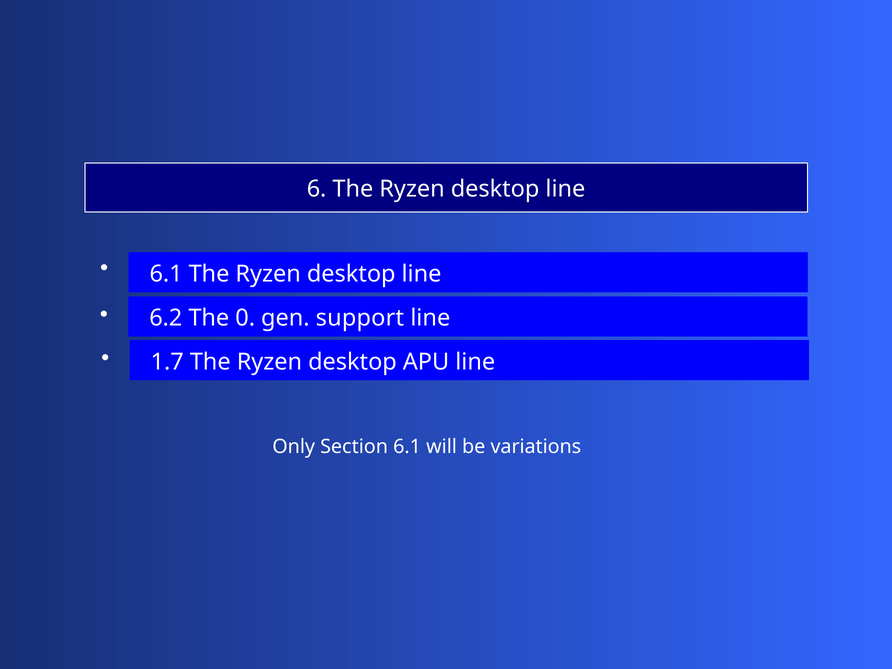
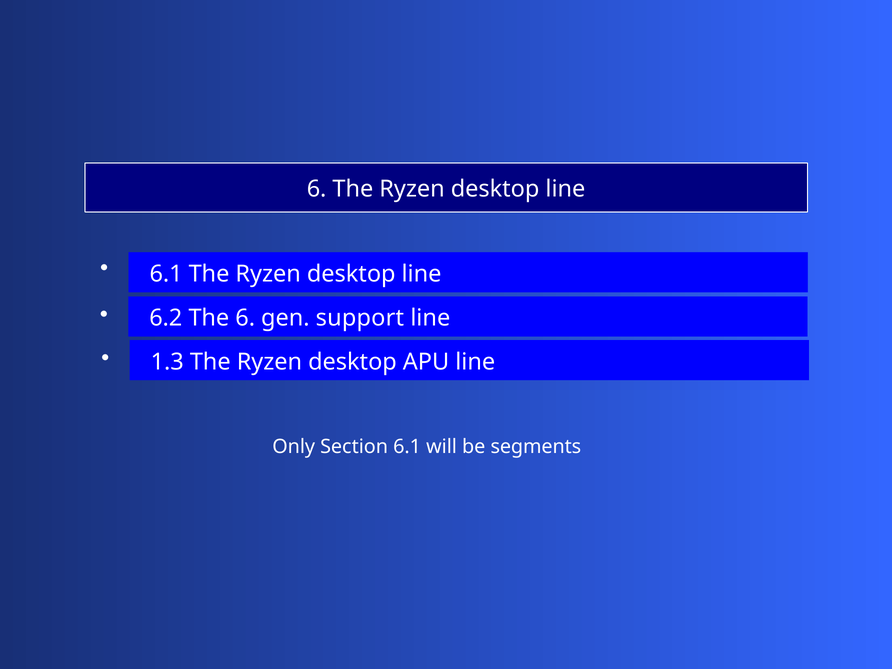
The 0: 0 -> 6
1.7: 1.7 -> 1.3
variations: variations -> segments
